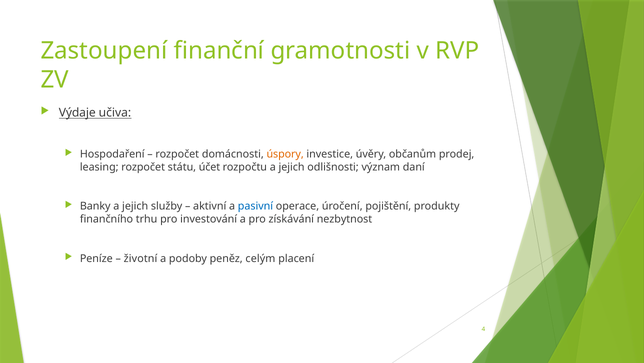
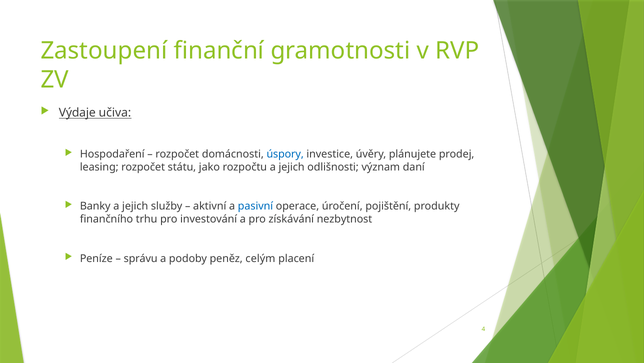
úspory colour: orange -> blue
občanům: občanům -> plánujete
účet: účet -> jako
životní: životní -> správu
